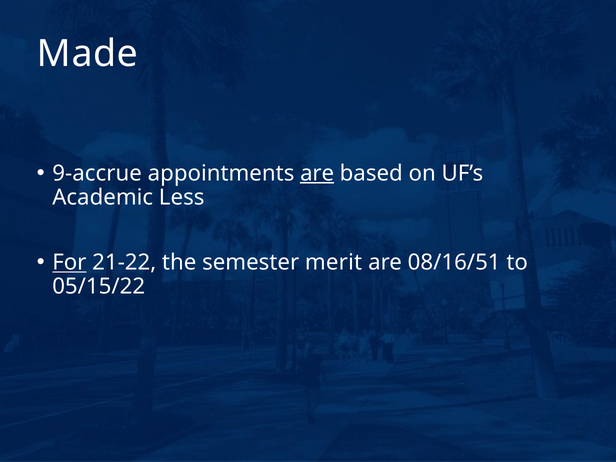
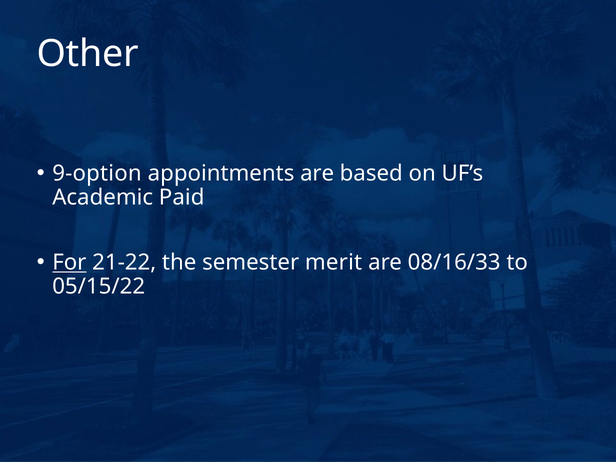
Made: Made -> Other
9-accrue: 9-accrue -> 9-option
are at (317, 173) underline: present -> none
Less: Less -> Paid
08/16/51: 08/16/51 -> 08/16/33
